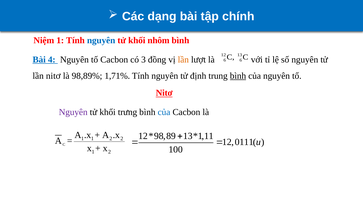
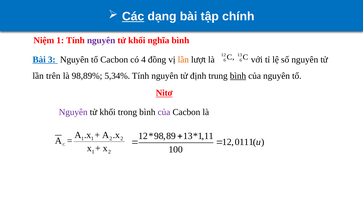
Các underline: none -> present
nguyên at (101, 40) colour: blue -> purple
nhôm: nhôm -> nghĩa
4: 4 -> 3
3: 3 -> 4
lần nitơ: nitơ -> trên
1,71%: 1,71% -> 5,34%
trưng: trưng -> trong
của at (164, 112) colour: blue -> purple
